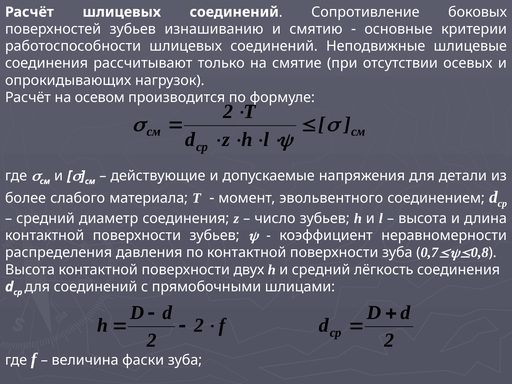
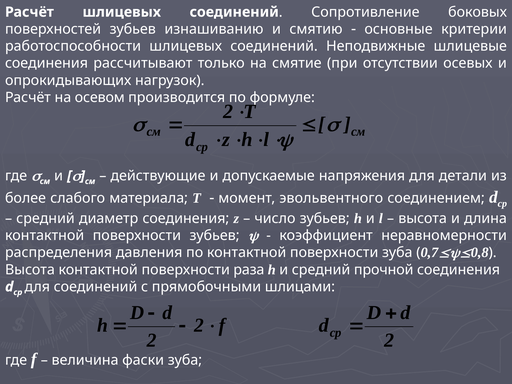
двух: двух -> раза
лёгкость: лёгкость -> прочной
